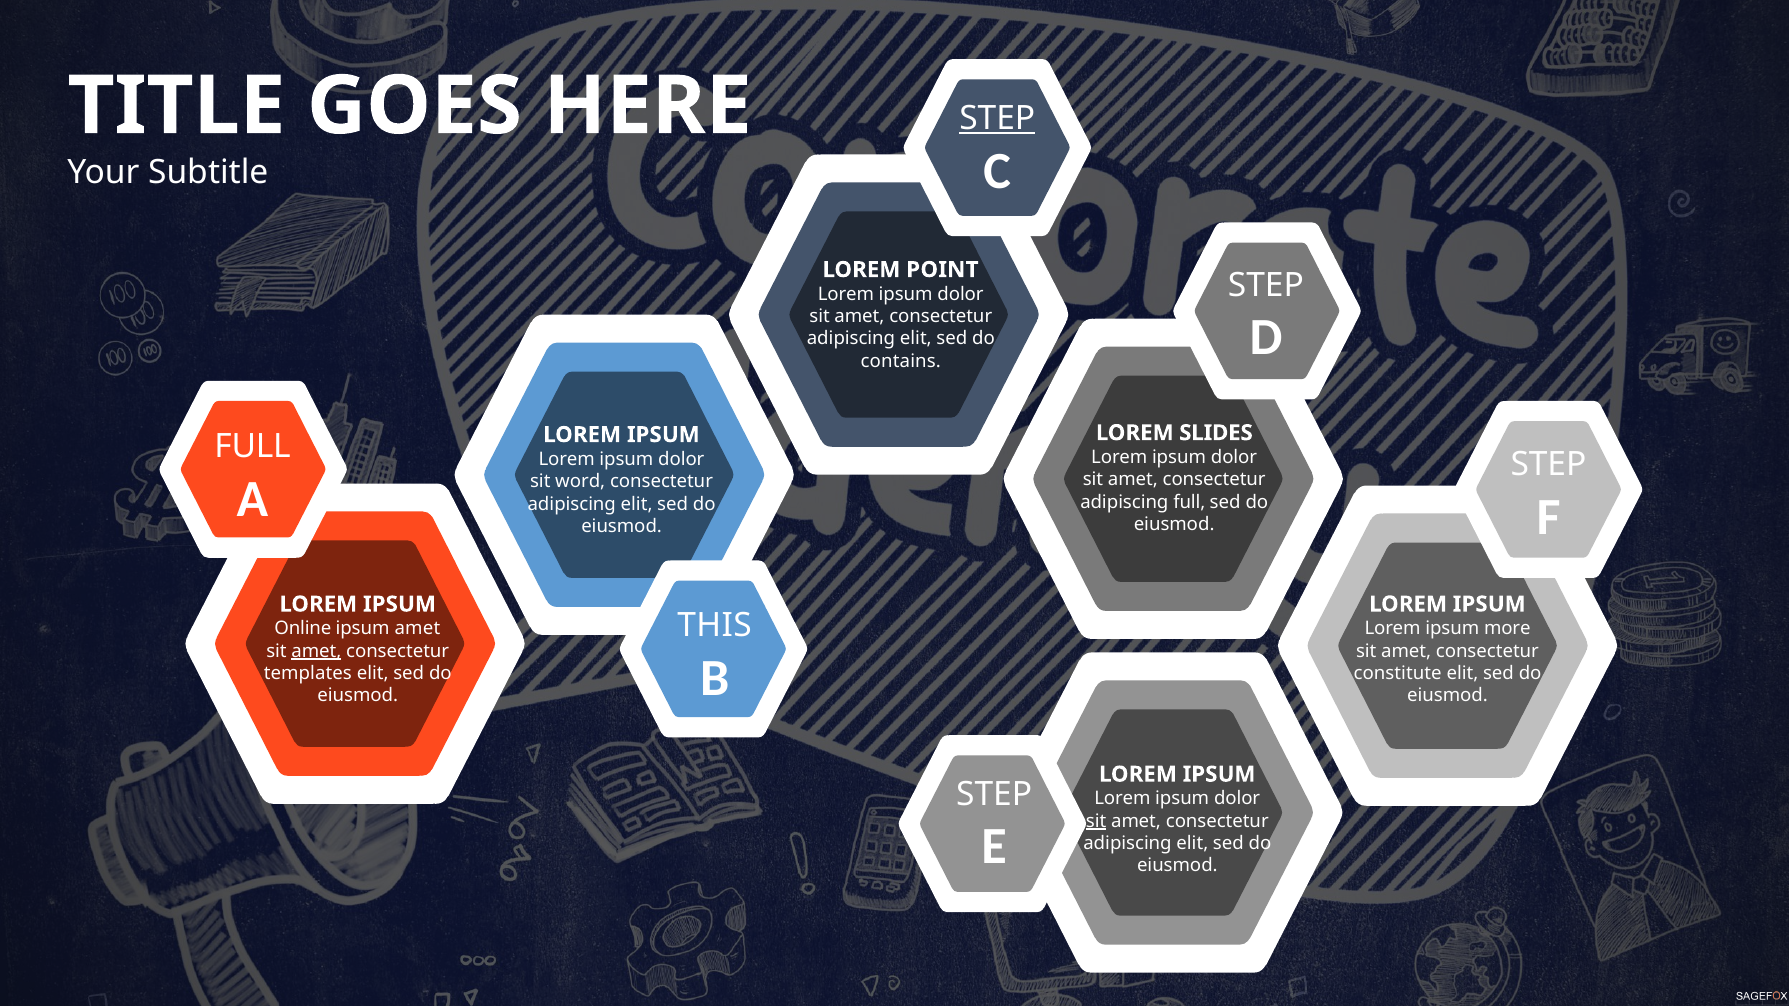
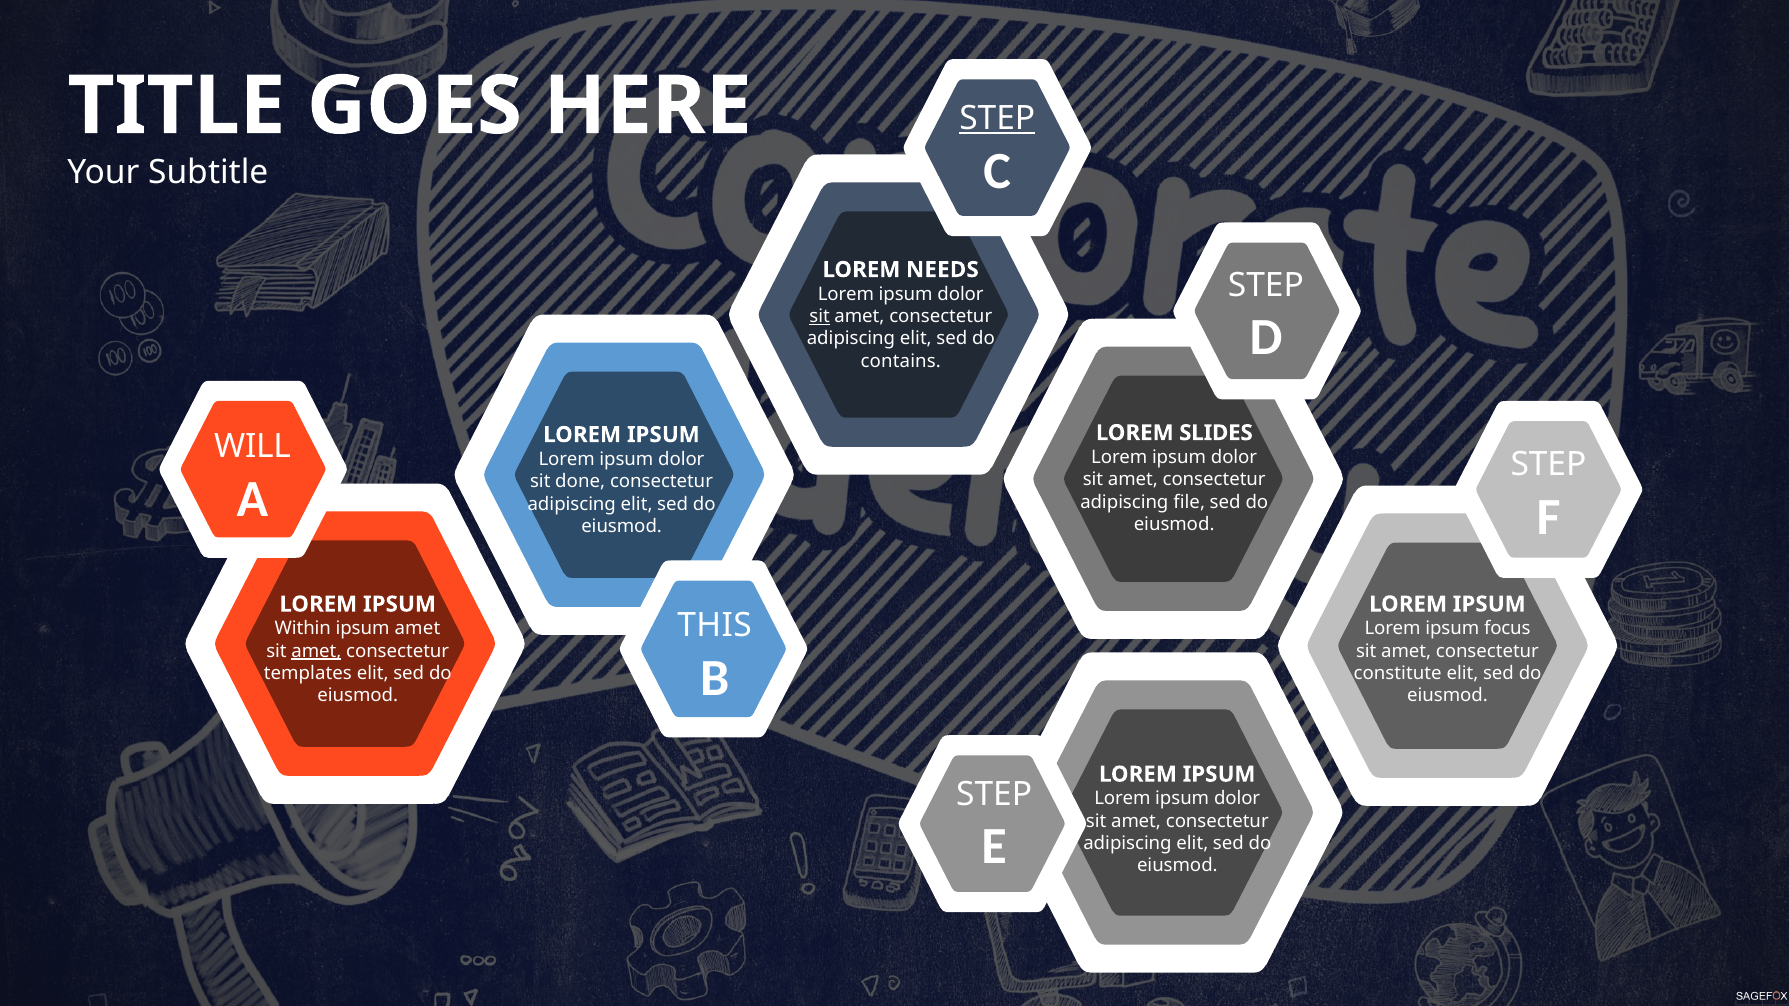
POINT: POINT -> NEEDS
sit at (820, 317) underline: none -> present
FULL at (253, 447): FULL -> WILL
word: word -> done
adipiscing full: full -> file
Online: Online -> Within
more: more -> focus
sit at (1096, 821) underline: present -> none
